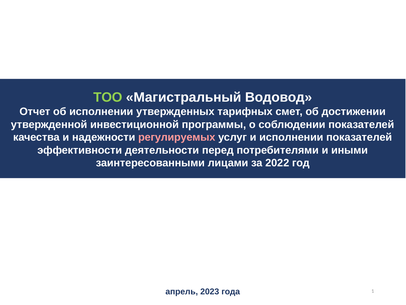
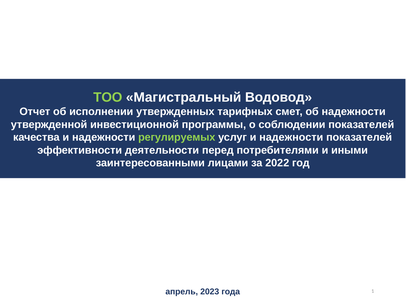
об достижении: достижении -> надежности
регулируемых colour: pink -> light green
услуг и исполнении: исполнении -> надежности
